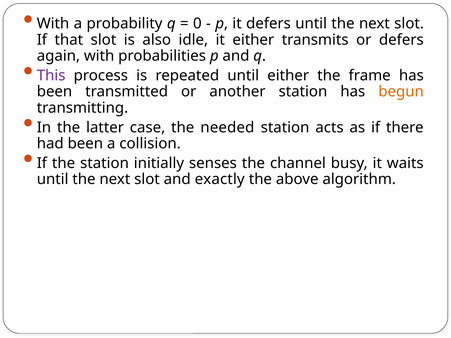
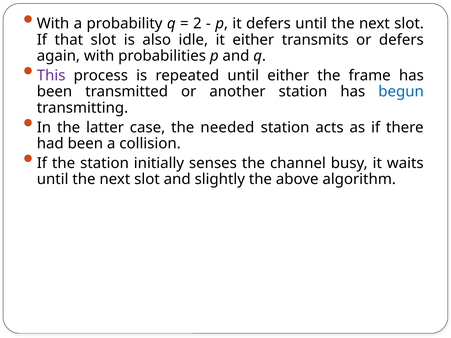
0: 0 -> 2
begun colour: orange -> blue
exactly: exactly -> slightly
